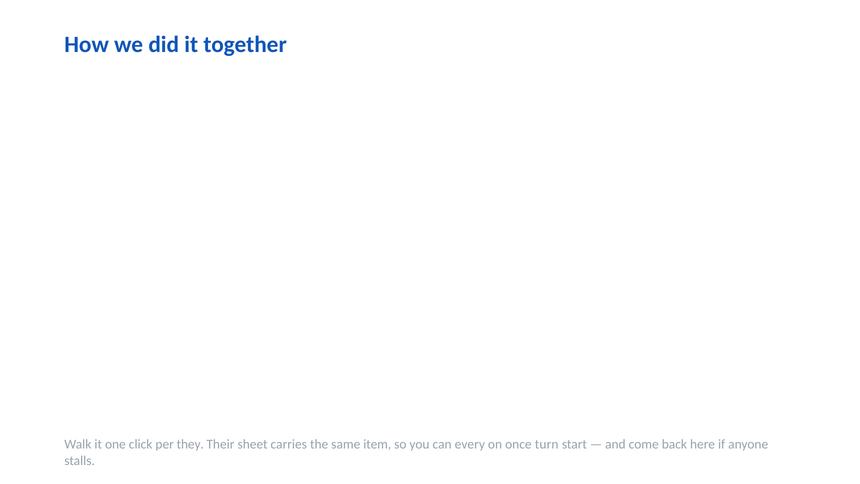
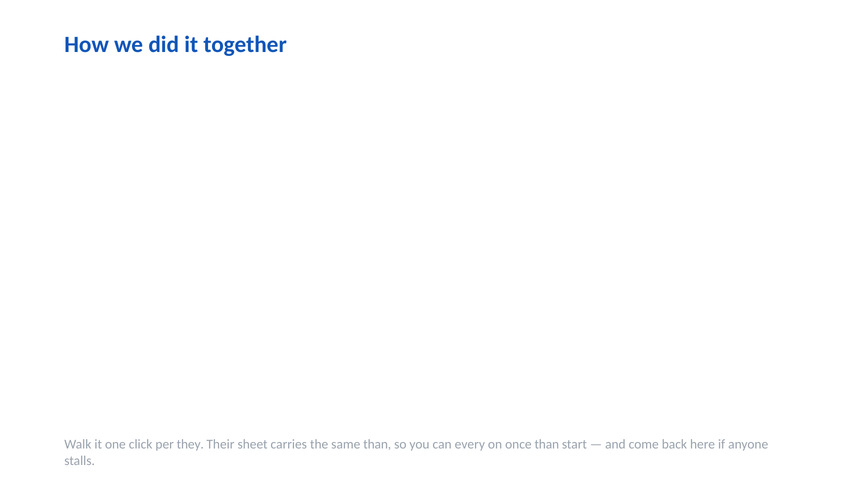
same item: item -> than
once turn: turn -> than
